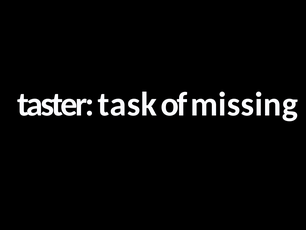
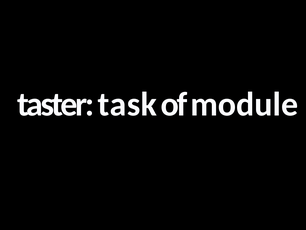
missing: missing -> module
